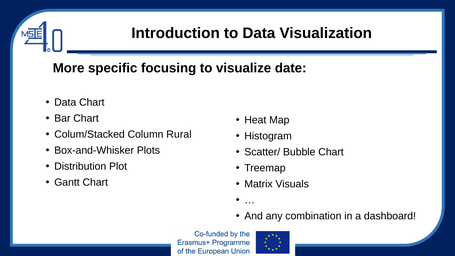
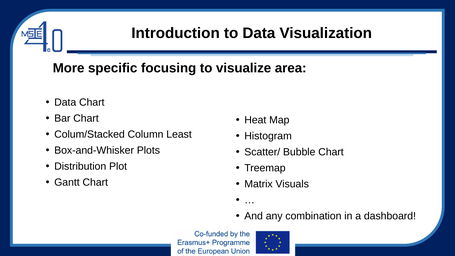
date: date -> area
Rural: Rural -> Least
